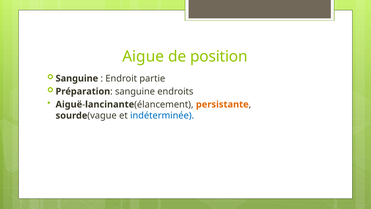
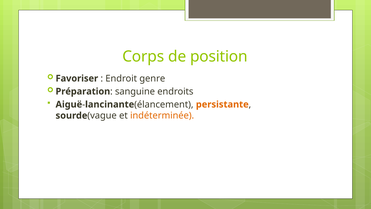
Aigue: Aigue -> Corps
Sanguine at (77, 78): Sanguine -> Favoriser
partie: partie -> genre
indéterminée colour: blue -> orange
